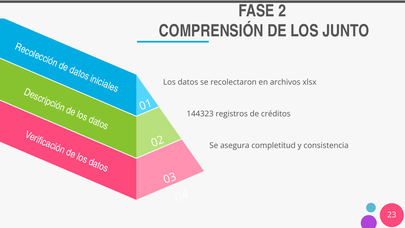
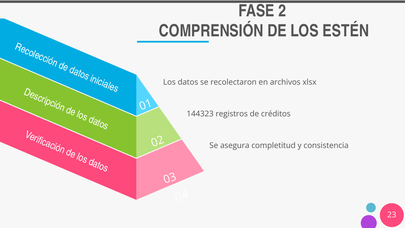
JUNTO: JUNTO -> ESTÉN
